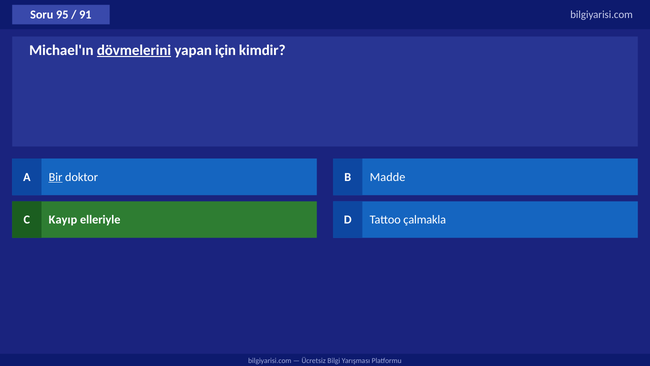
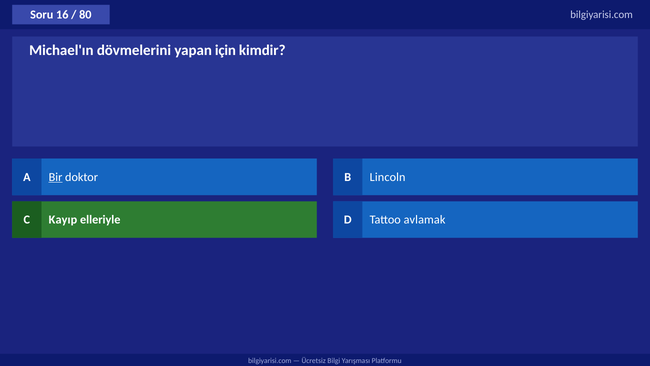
95: 95 -> 16
91: 91 -> 80
dövmelerini underline: present -> none
Madde: Madde -> Lincoln
çalmakla: çalmakla -> avlamak
